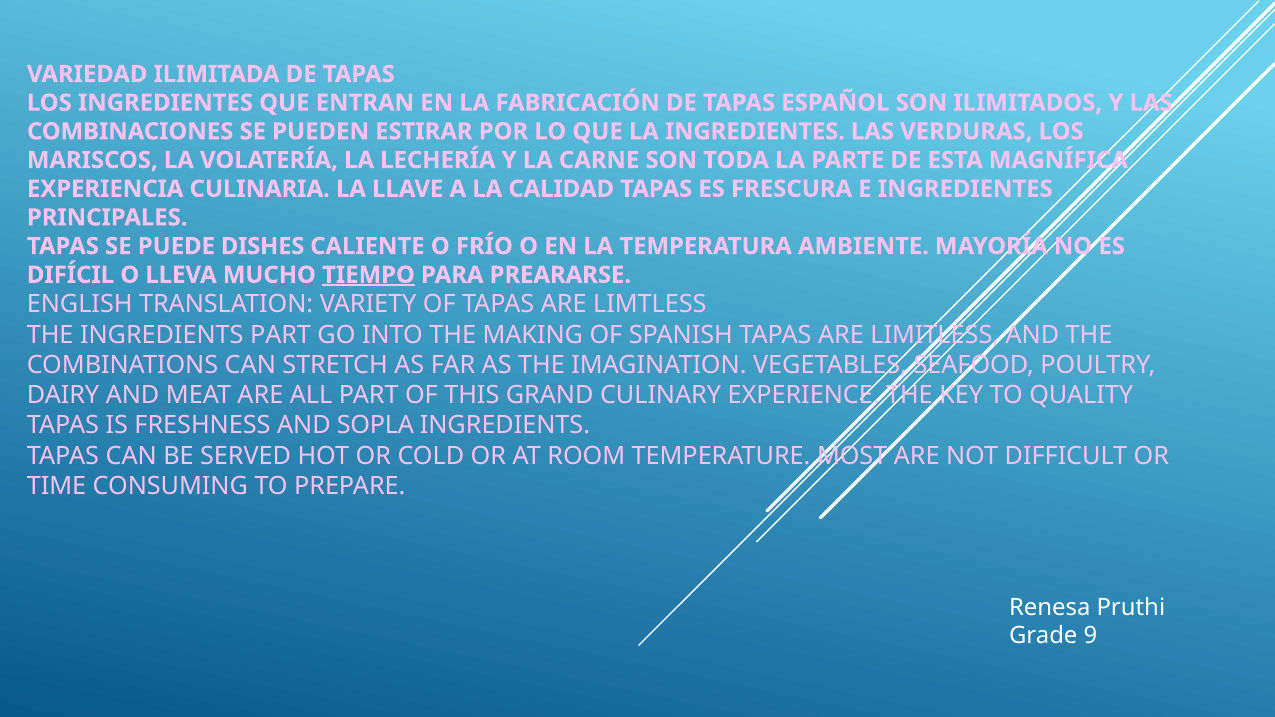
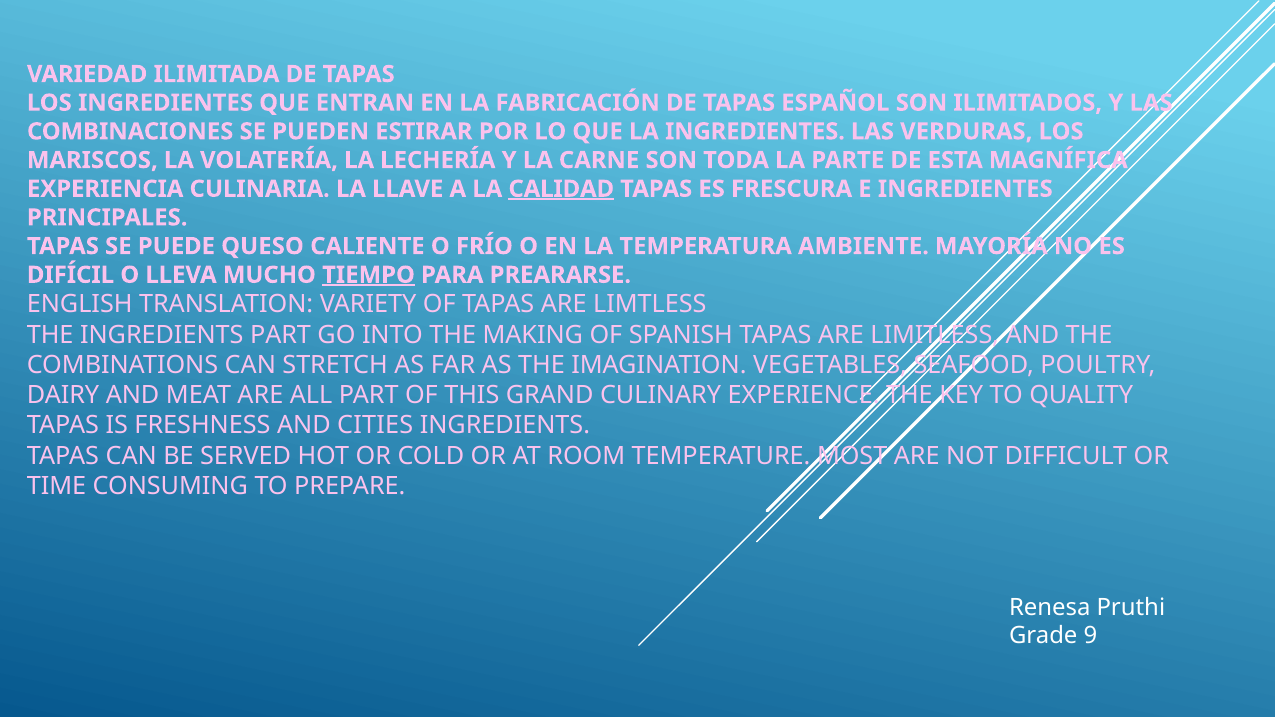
CALIDAD underline: none -> present
DISHES: DISHES -> QUESO
SOPLA: SOPLA -> CITIES
